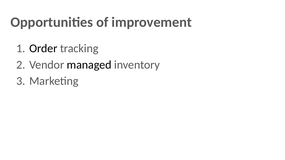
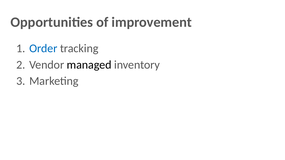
Order colour: black -> blue
